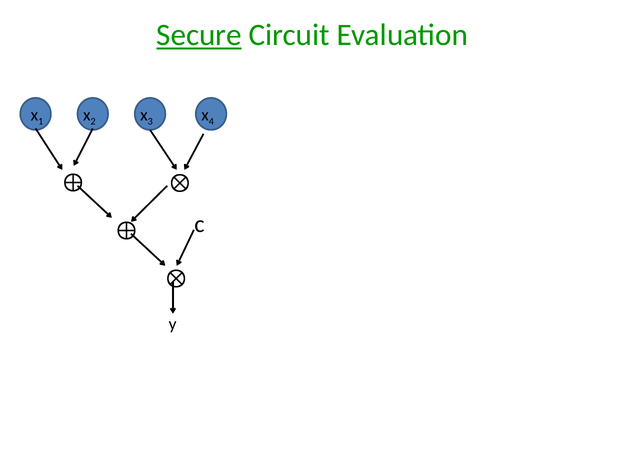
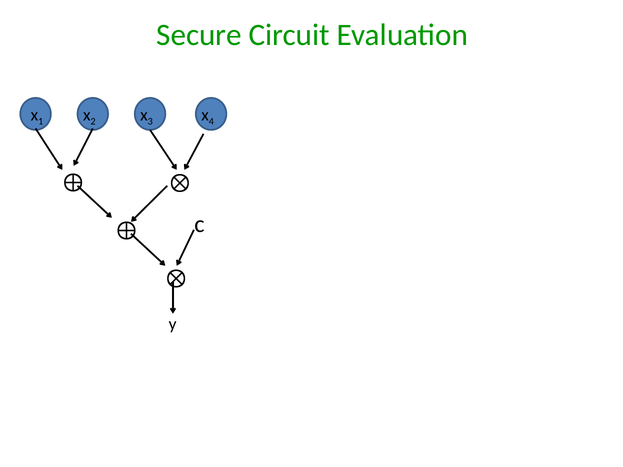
Secure underline: present -> none
